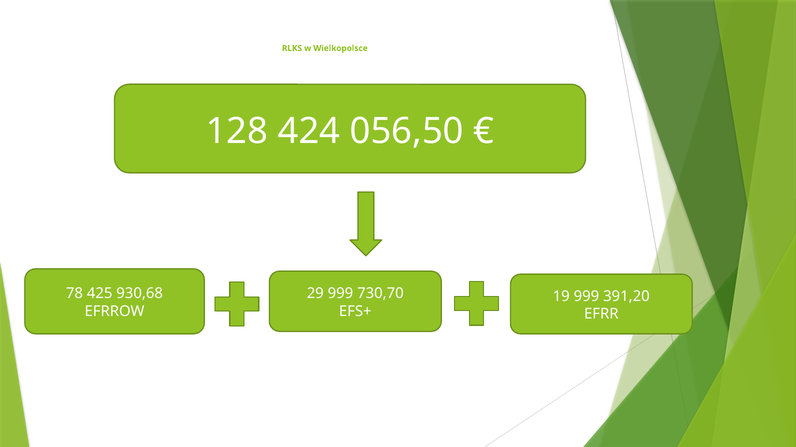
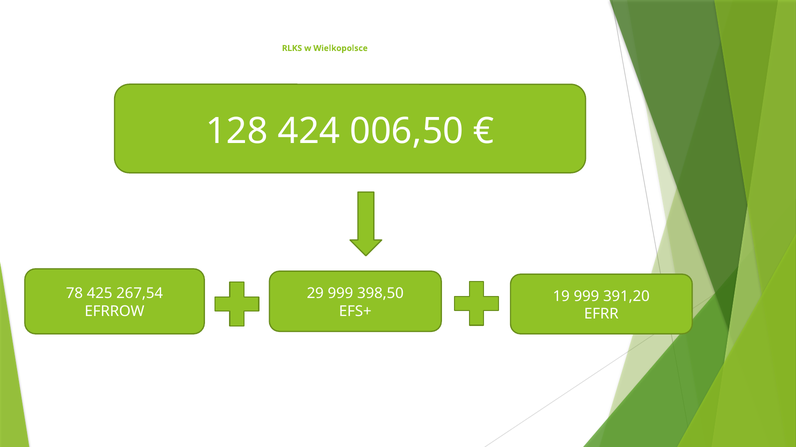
056,50: 056,50 -> 006,50
730,70: 730,70 -> 398,50
930,68: 930,68 -> 267,54
